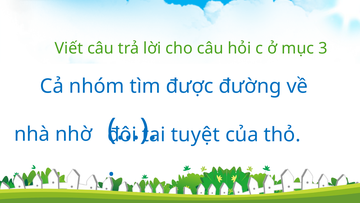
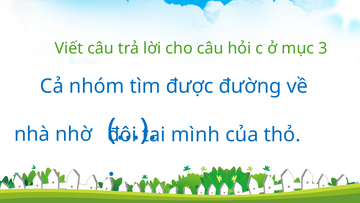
tuyệt: tuyệt -> mình
